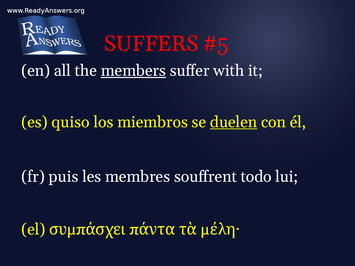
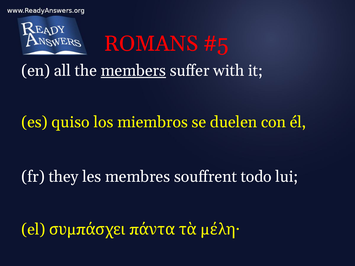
SUFFERS: SUFFERS -> ROMANS
duelen underline: present -> none
puis: puis -> they
